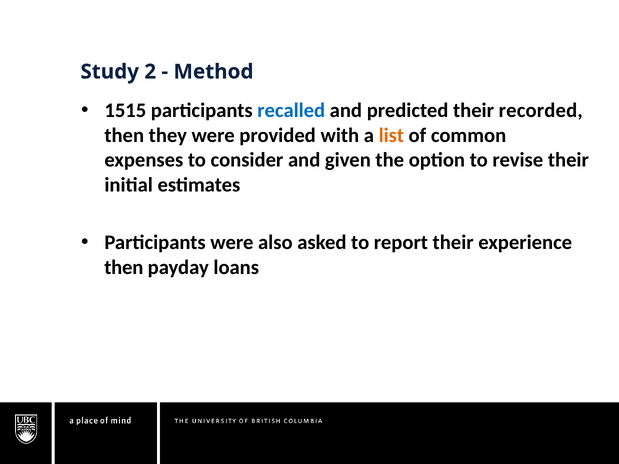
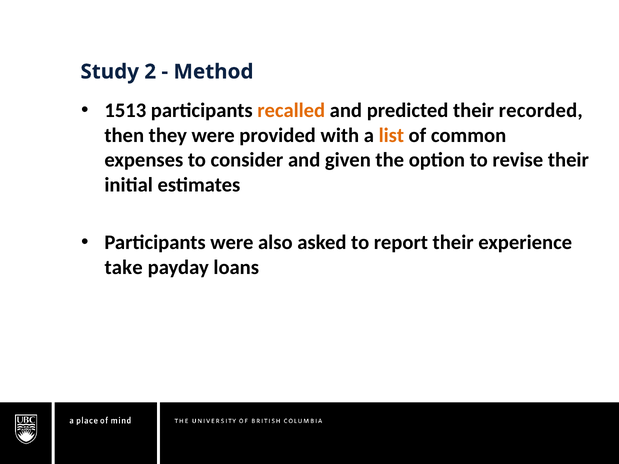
1515: 1515 -> 1513
recalled colour: blue -> orange
then at (124, 267): then -> take
